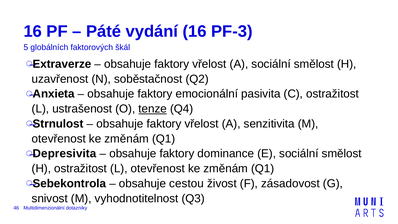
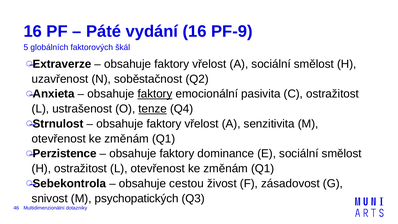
PF-3: PF-3 -> PF-9
faktory at (155, 94) underline: none -> present
Depresivita: Depresivita -> Perzistence
vyhodnotitelnost: vyhodnotitelnost -> psychopatických
